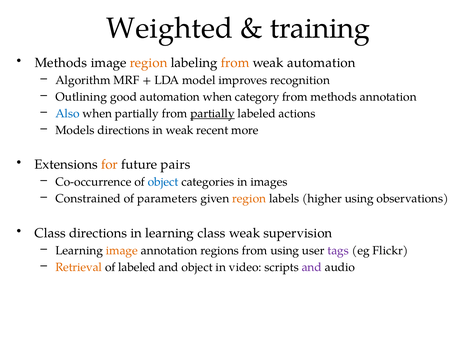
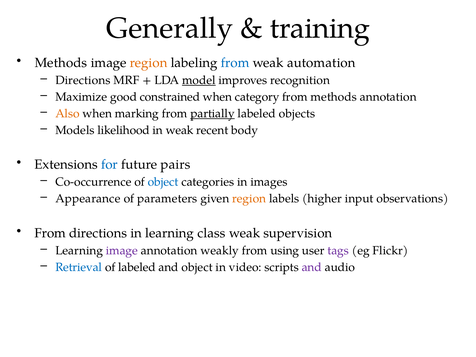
Weighted: Weighted -> Generally
from at (235, 63) colour: orange -> blue
Algorithm at (83, 80): Algorithm -> Directions
model underline: none -> present
Outlining: Outlining -> Maximize
good automation: automation -> constrained
Also colour: blue -> orange
when partially: partially -> marking
actions: actions -> objects
Models directions: directions -> likelihood
more: more -> body
for colour: orange -> blue
Constrained: Constrained -> Appearance
higher using: using -> input
Class at (50, 233): Class -> From
image at (122, 250) colour: orange -> purple
regions: regions -> weakly
Retrieval colour: orange -> blue
